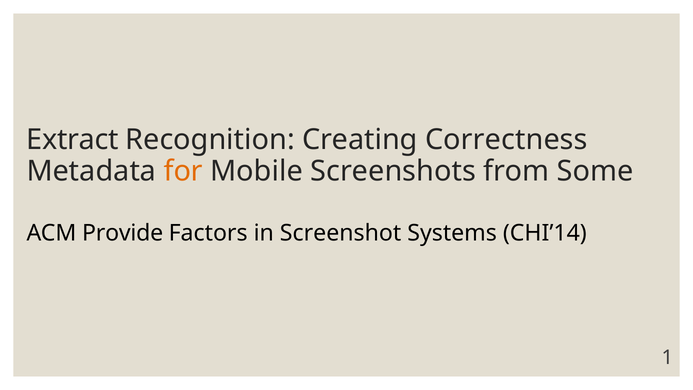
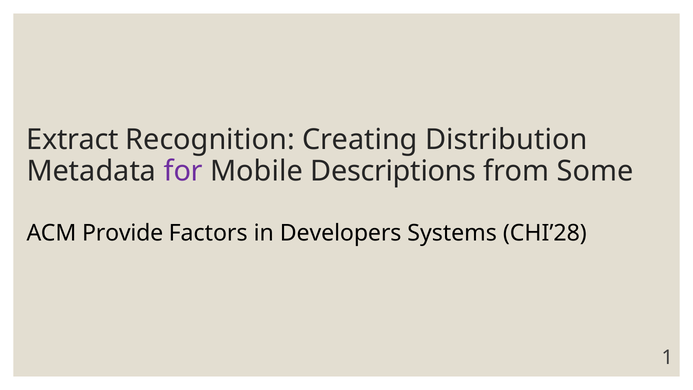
Correctness: Correctness -> Distribution
for colour: orange -> purple
Screenshots: Screenshots -> Descriptions
Screenshot: Screenshot -> Developers
CHI’14: CHI’14 -> CHI’28
